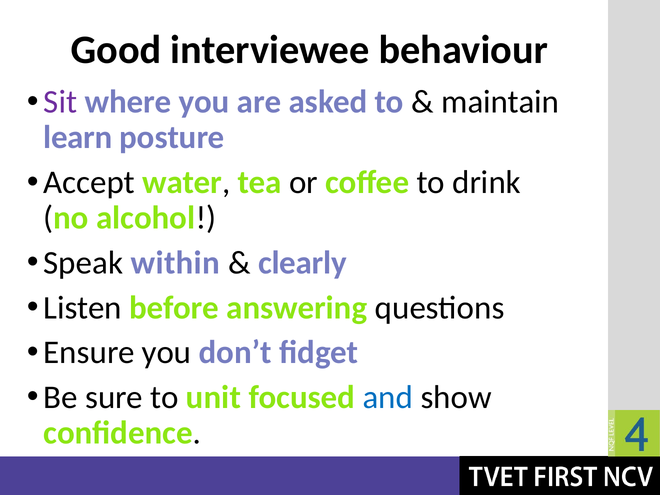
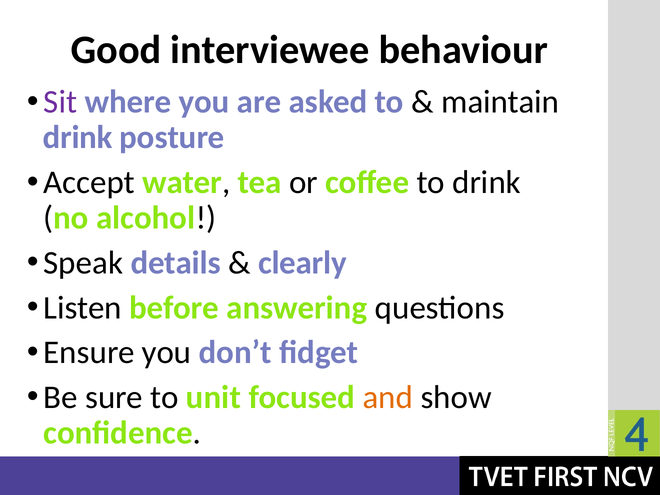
learn at (78, 138): learn -> drink
within: within -> details
and colour: blue -> orange
